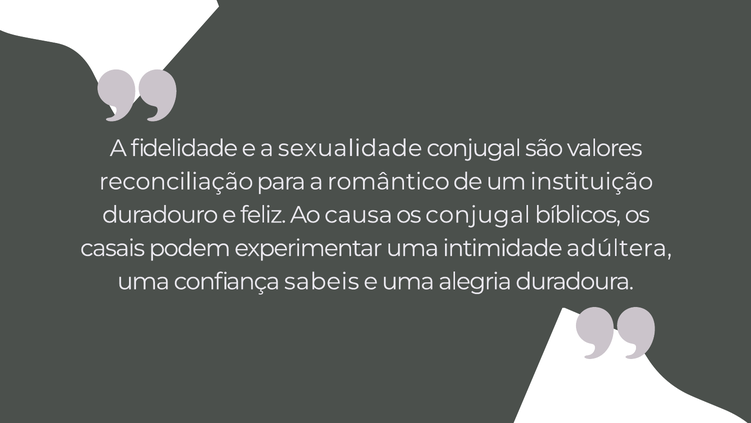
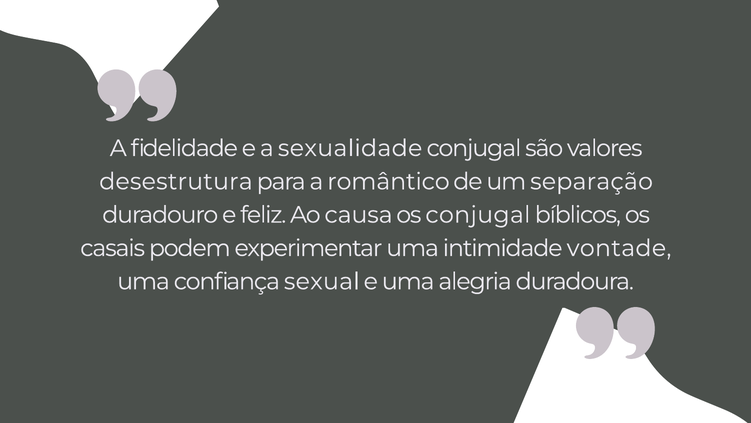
reconciliação: reconciliação -> desestrutura
instituição: instituição -> separação
adúltera: adúltera -> vontade
sabeis: sabeis -> sexual
